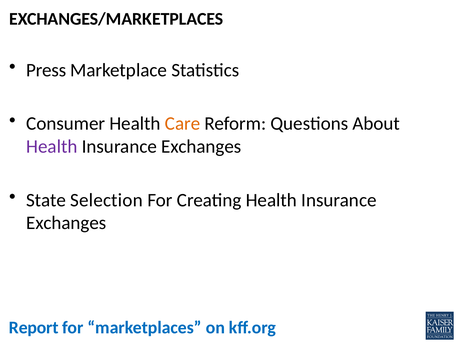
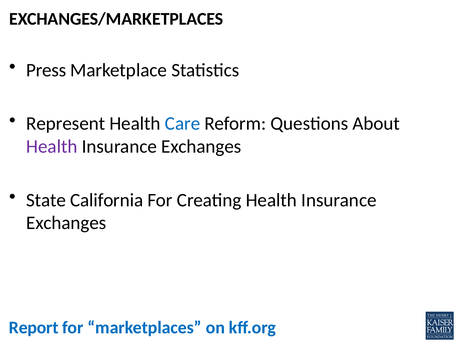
Consumer: Consumer -> Represent
Care colour: orange -> blue
Selection: Selection -> California
